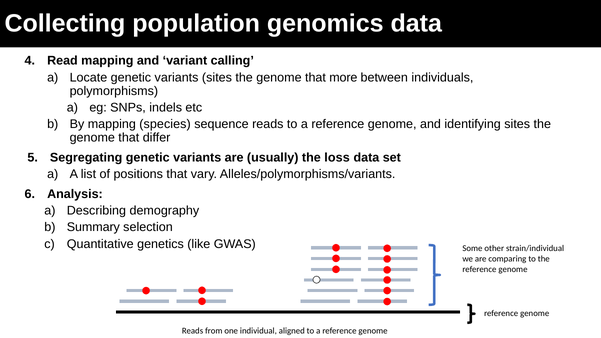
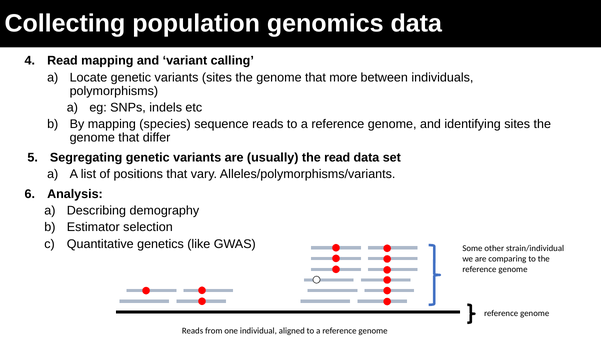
the loss: loss -> read
Summary: Summary -> Estimator
